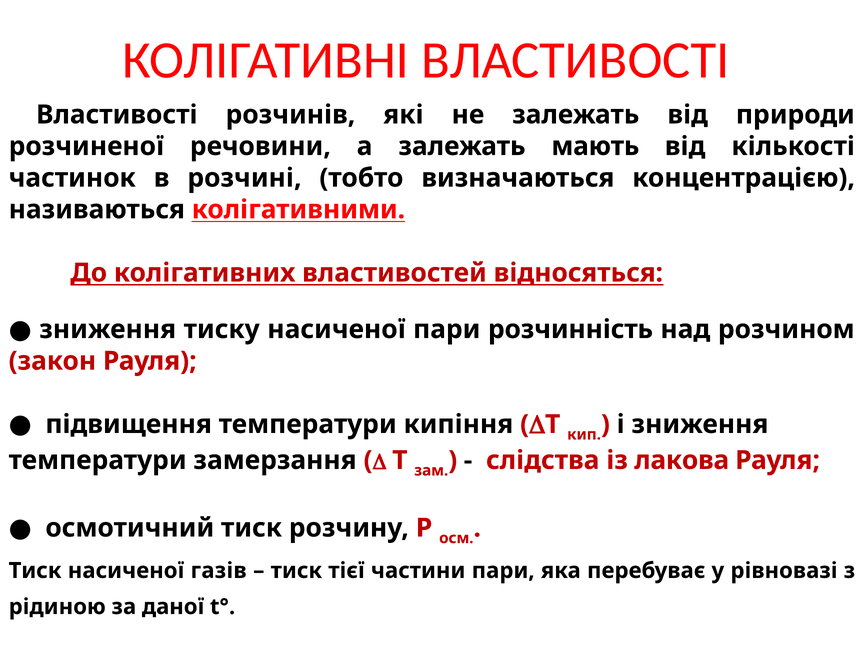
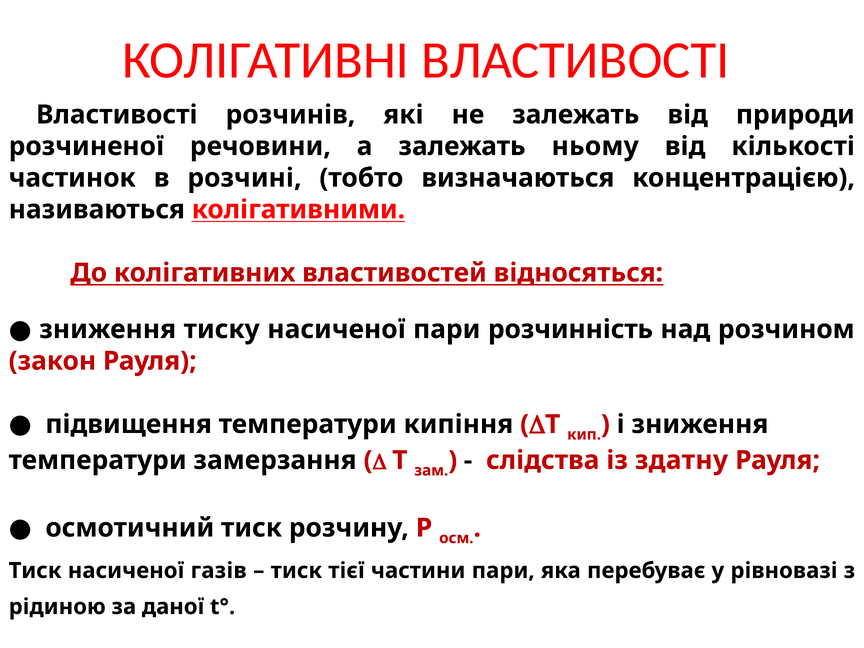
мають: мають -> ньому
лакова: лакова -> здатну
